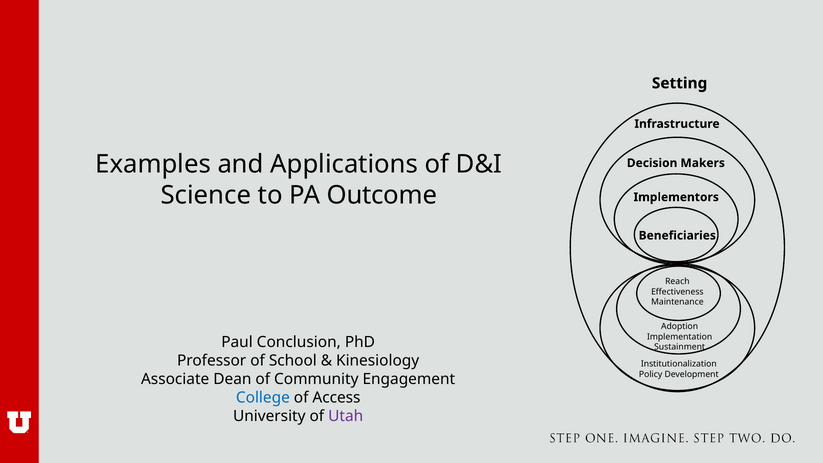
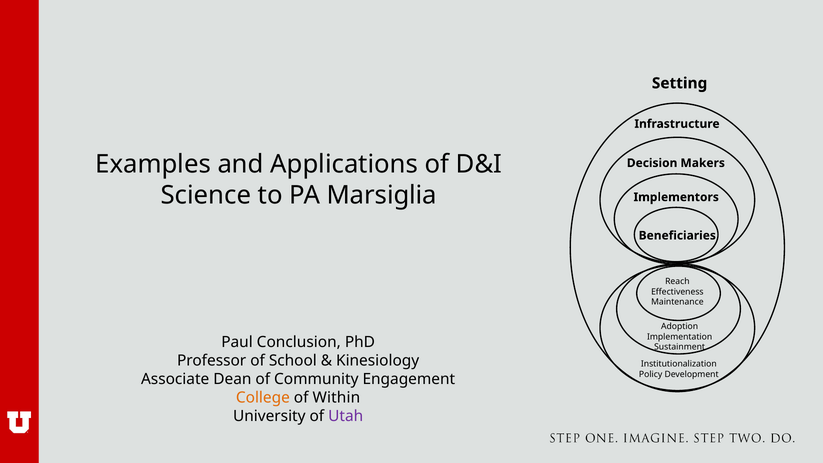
Outcome: Outcome -> Marsiglia
College colour: blue -> orange
Access: Access -> Within
